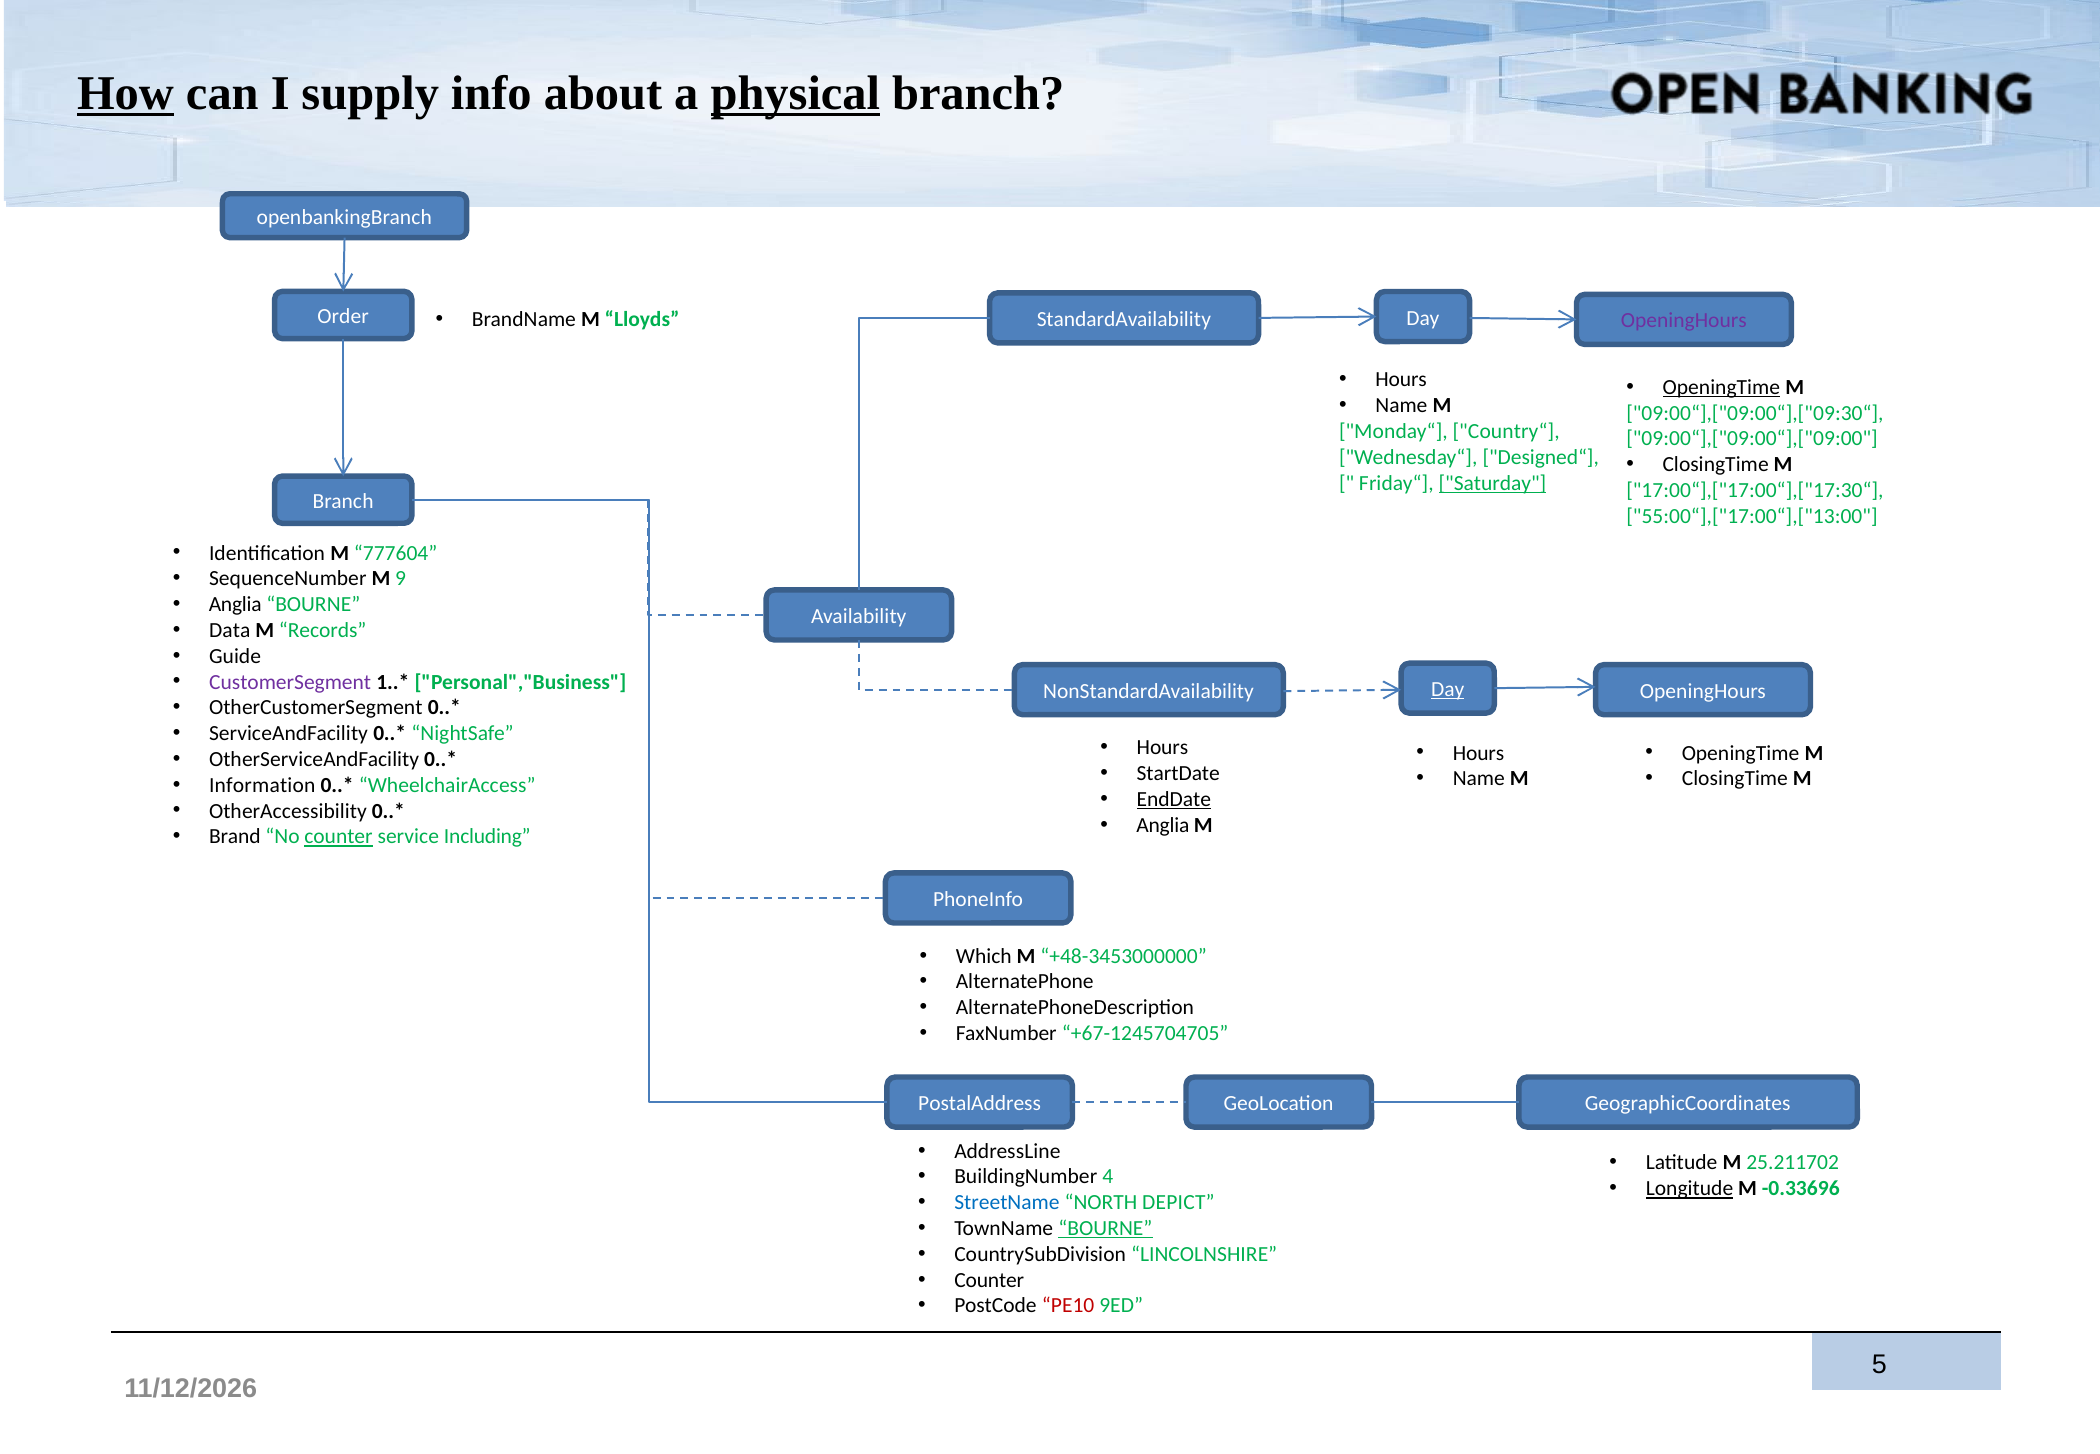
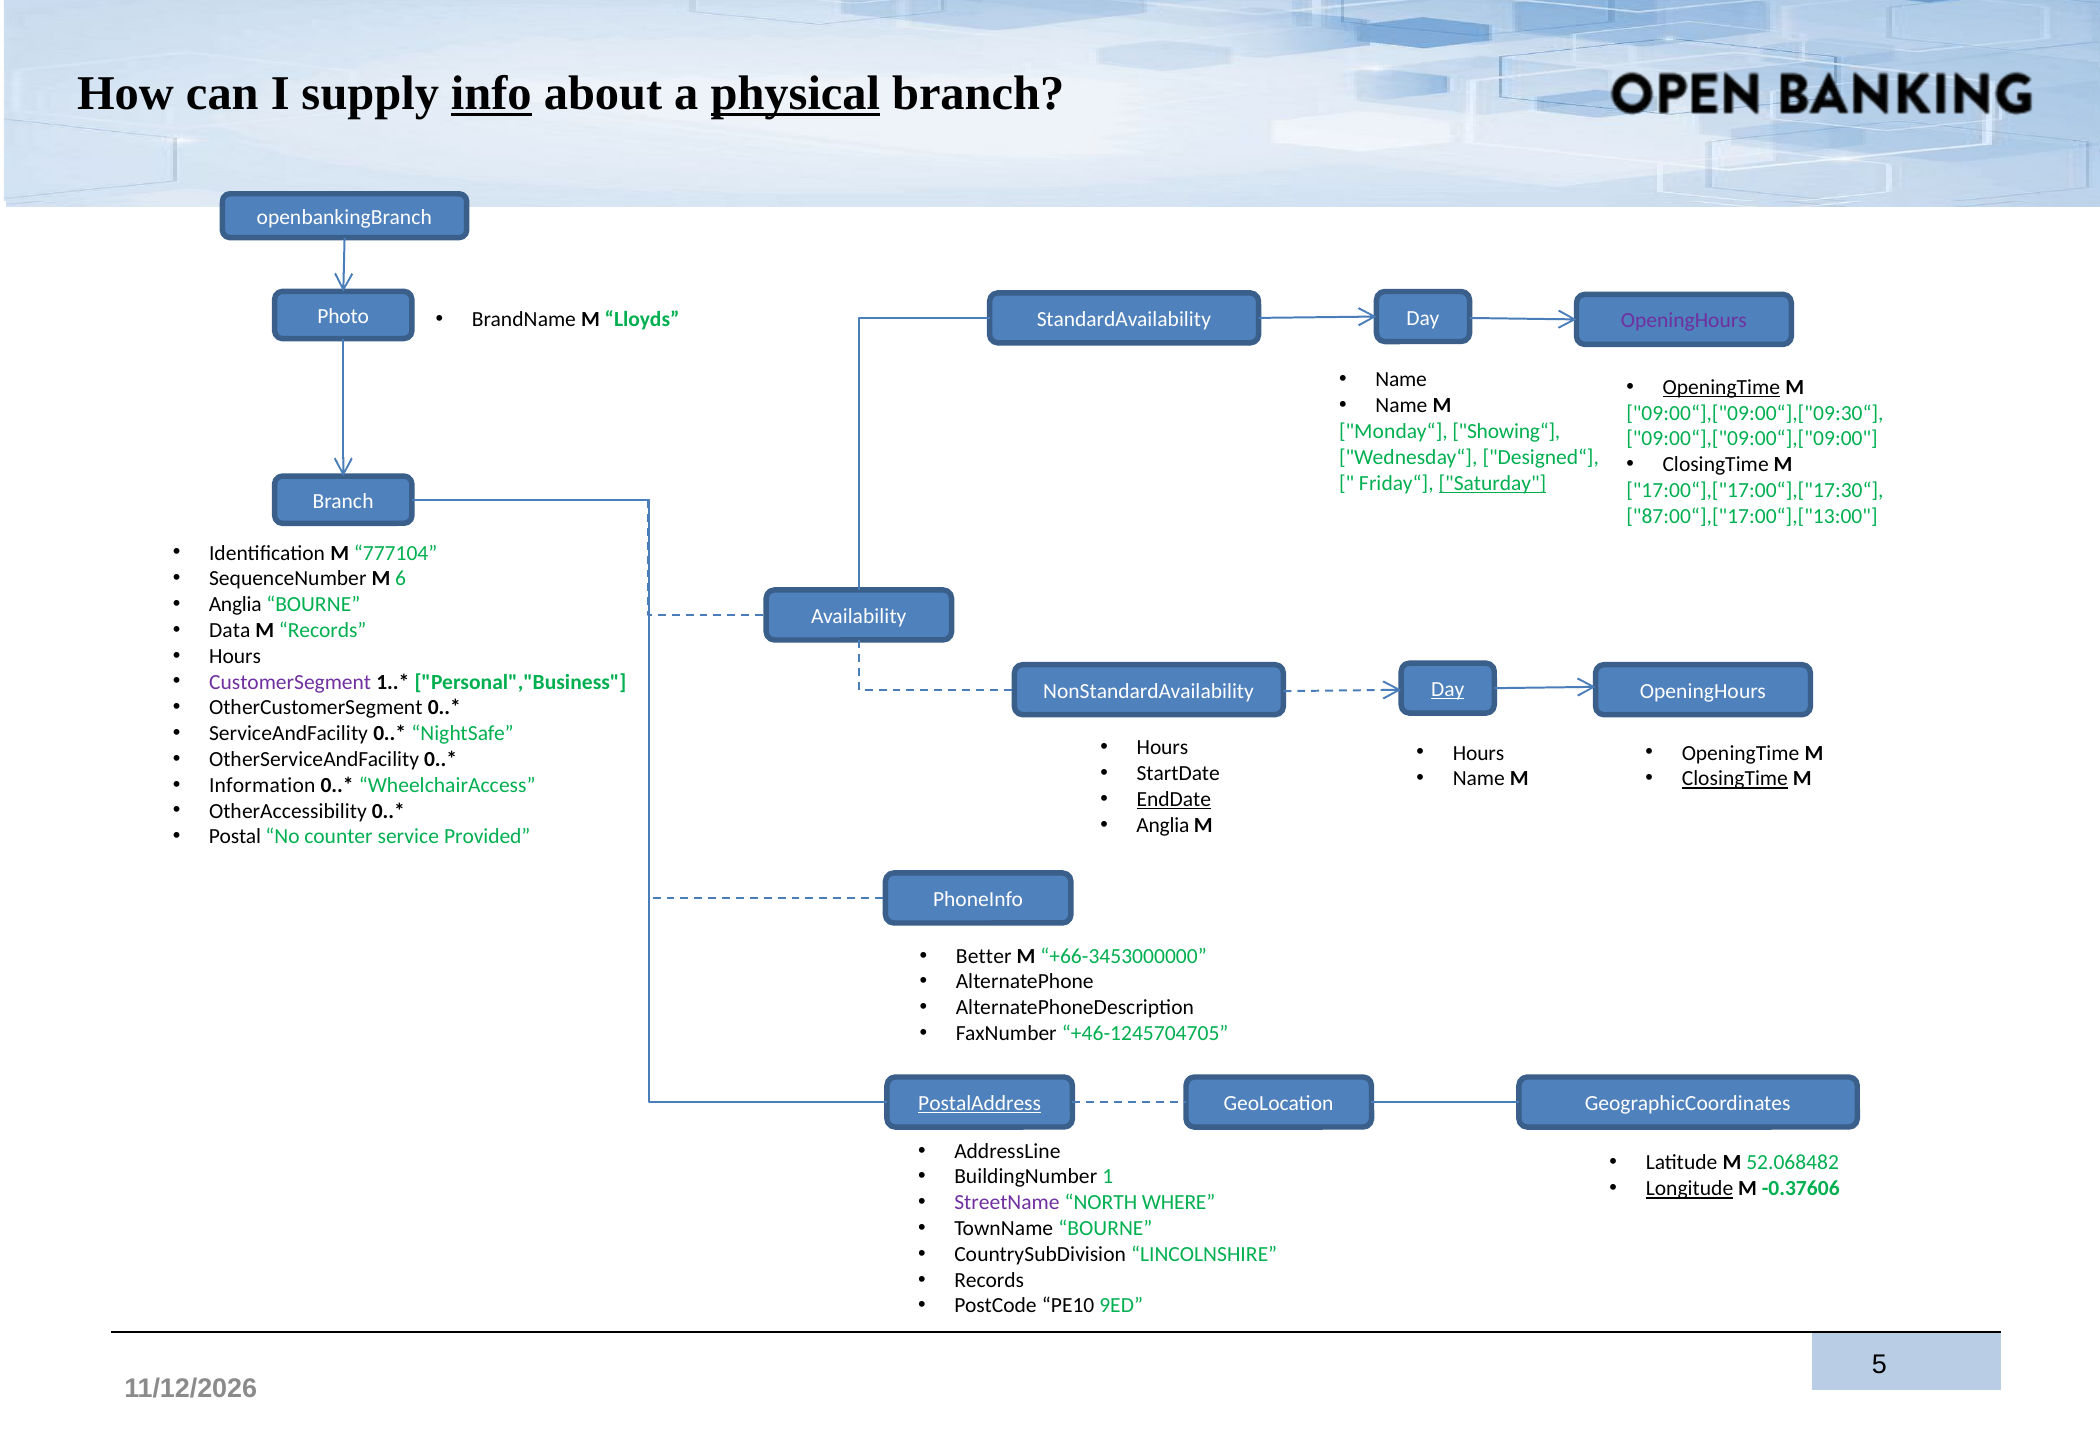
How underline: present -> none
info underline: none -> present
Order: Order -> Photo
Hours at (1401, 380): Hours -> Name
Country“: Country“ -> Showing“
55:00“],["17:00“],["13:00: 55:00“],["17:00“],["13:00 -> 87:00“],["17:00“],["13:00
777604: 777604 -> 777104
9: 9 -> 6
Guide at (235, 656): Guide -> Hours
ClosingTime at (1735, 779) underline: none -> present
Brand: Brand -> Postal
counter at (338, 837) underline: present -> none
Including: Including -> Provided
Which: Which -> Better
+48-3453000000: +48-3453000000 -> +66-3453000000
+67-1245704705: +67-1245704705 -> +46-1245704705
PostalAddress underline: none -> present
25.211702: 25.211702 -> 52.068482
4: 4 -> 1
-0.33696: -0.33696 -> -0.37606
StreetName colour: blue -> purple
DEPICT: DEPICT -> WHERE
BOURNE at (1105, 1228) underline: present -> none
Counter at (989, 1280): Counter -> Records
PE10 colour: red -> black
